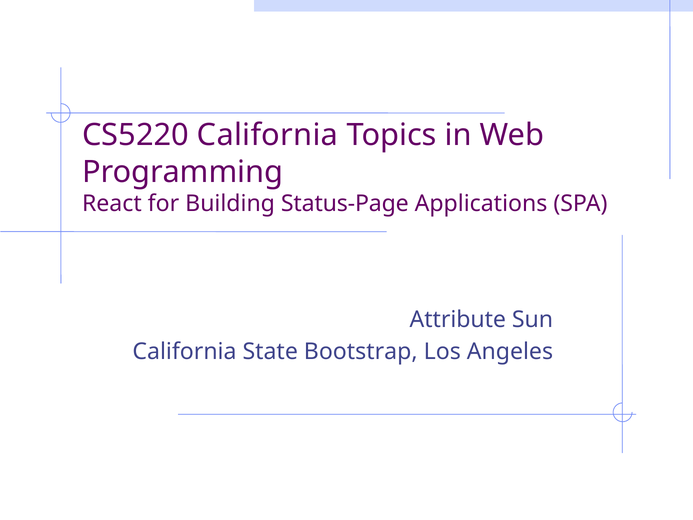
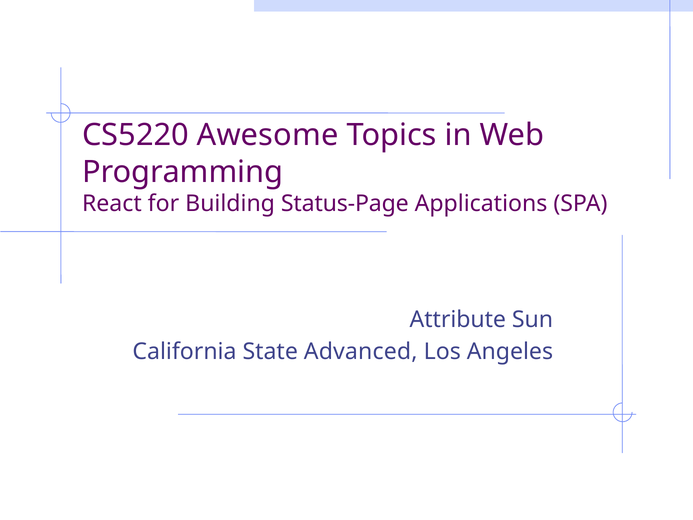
CS5220 California: California -> Awesome
Bootstrap: Bootstrap -> Advanced
